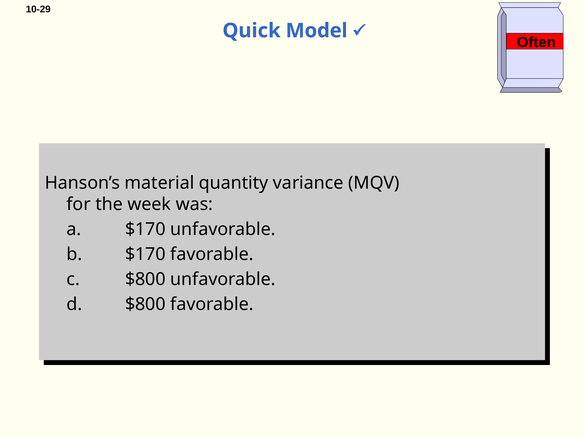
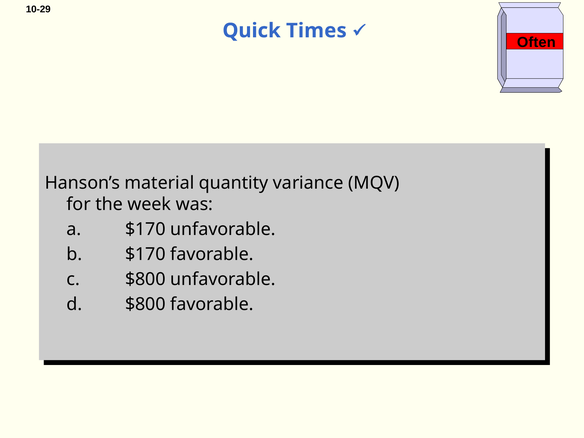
Model: Model -> Times
